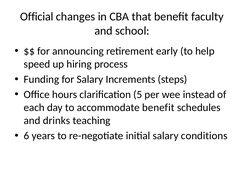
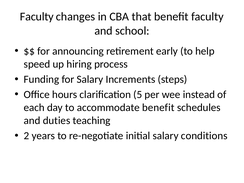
Official at (37, 16): Official -> Faculty
drinks: drinks -> duties
6: 6 -> 2
